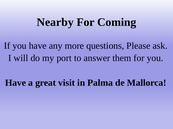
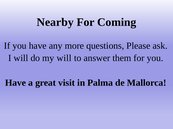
my port: port -> will
